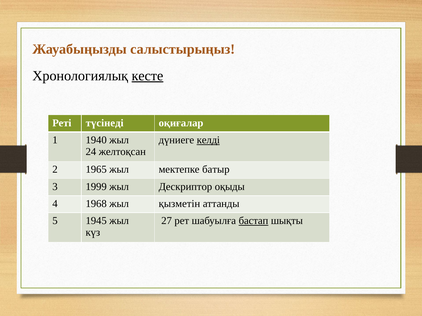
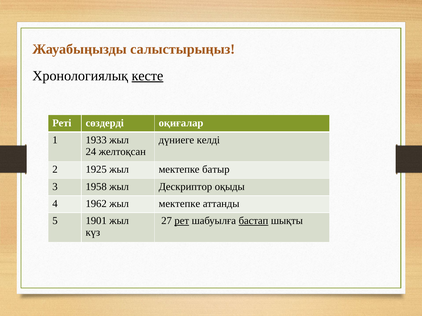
түсінеді: түсінеді -> сөздерді
1940: 1940 -> 1933
келді underline: present -> none
1965: 1965 -> 1925
1999: 1999 -> 1958
1968: 1968 -> 1962
қызметін at (179, 204): қызметін -> мектепке
1945: 1945 -> 1901
рет underline: none -> present
